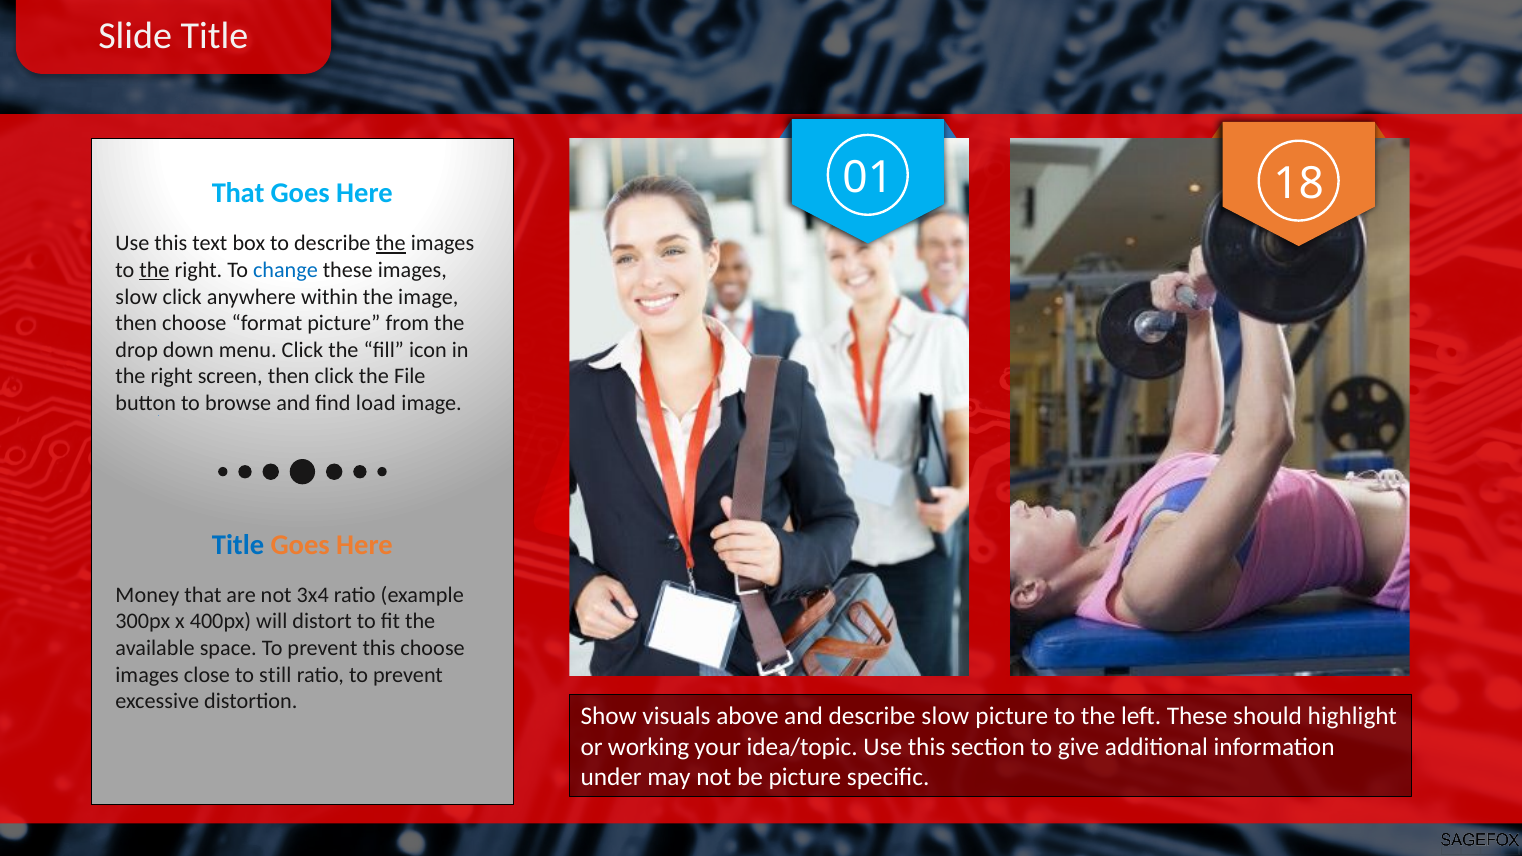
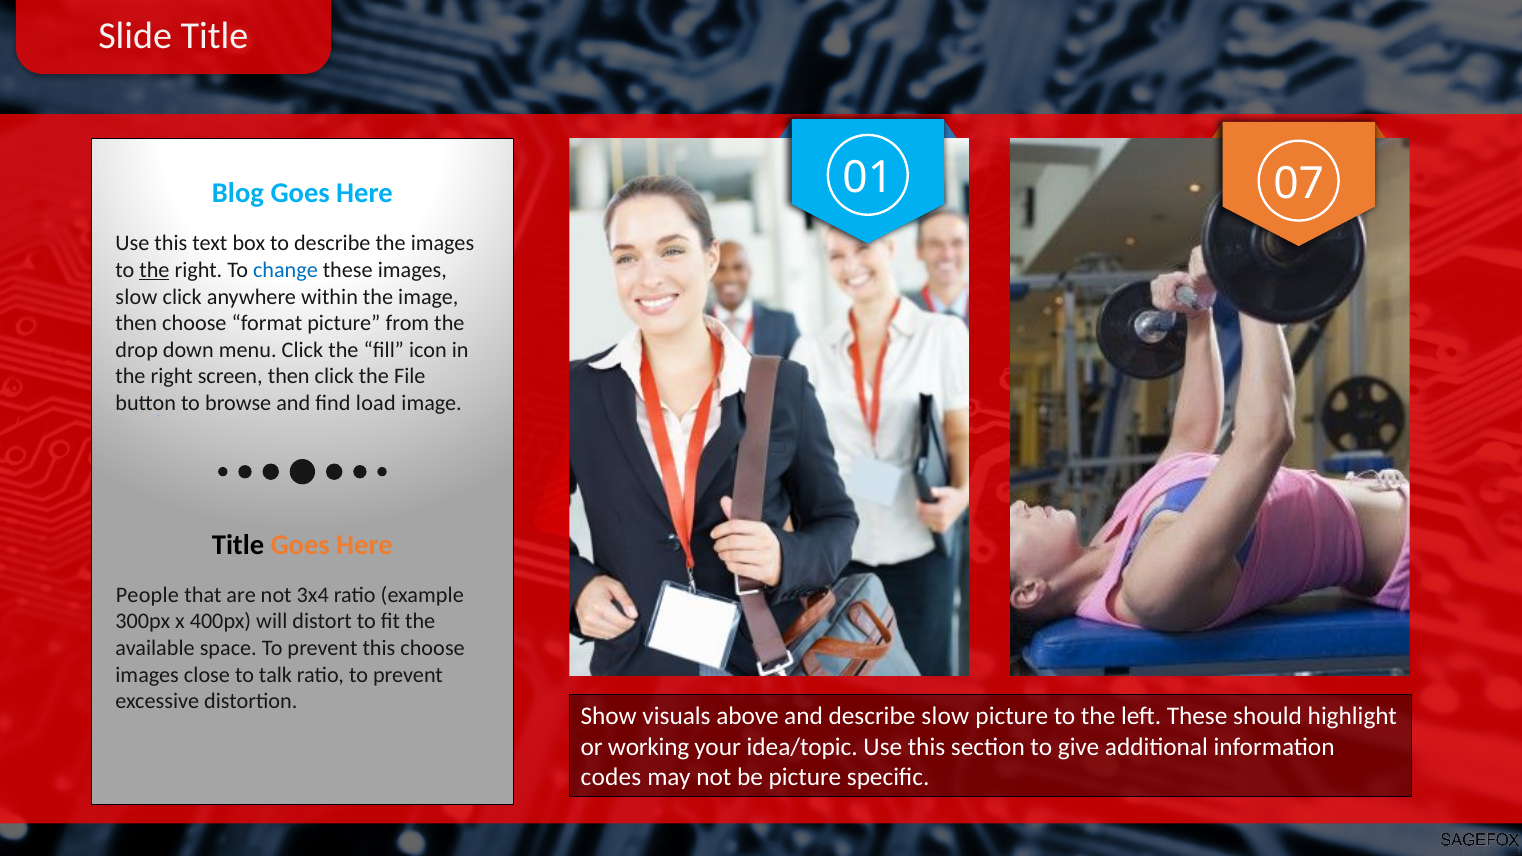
18: 18 -> 07
That at (238, 193): That -> Blog
the at (391, 243) underline: present -> none
Title at (238, 545) colour: blue -> black
Money: Money -> People
still: still -> talk
under: under -> codes
